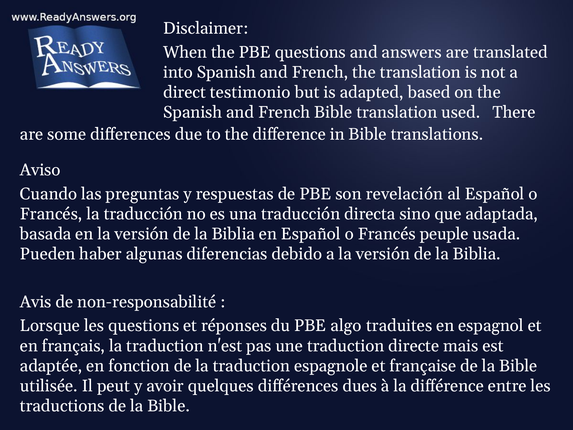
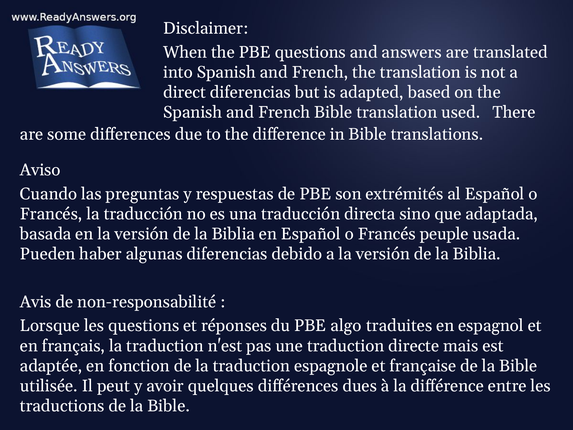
direct testimonio: testimonio -> diferencias
revelación: revelación -> extrémités
